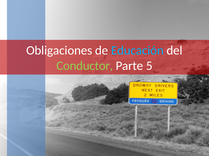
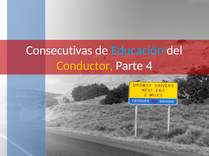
Obligaciones: Obligaciones -> Consecutivas
Conductor colour: light green -> yellow
5: 5 -> 4
